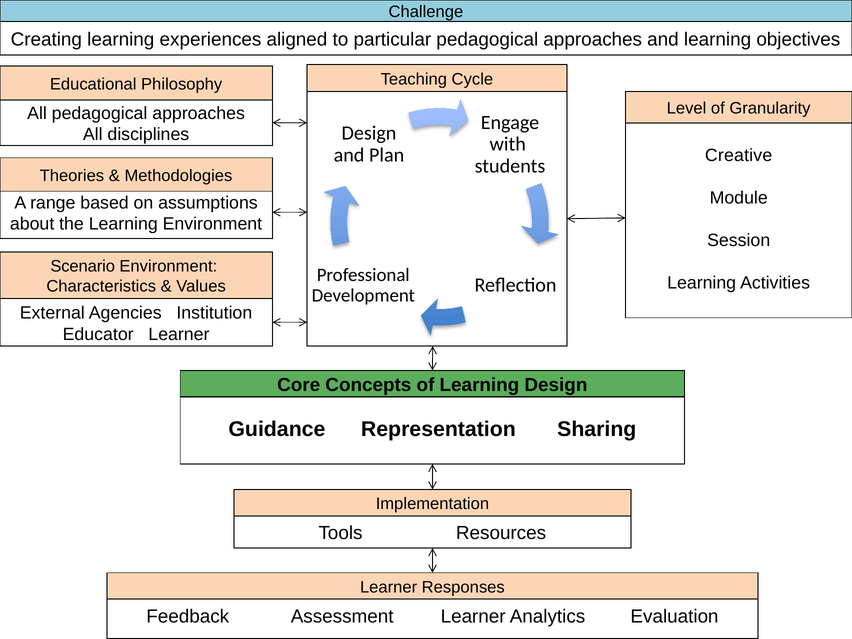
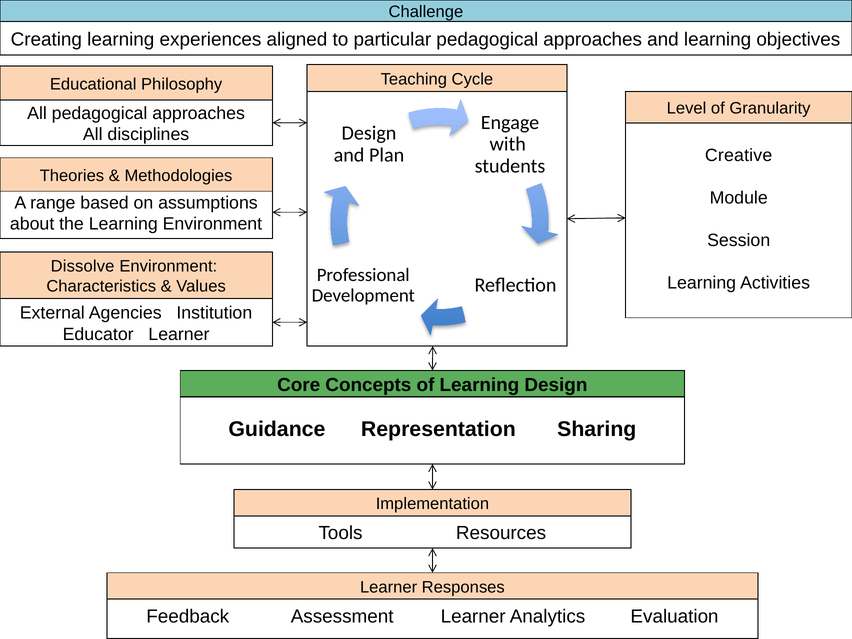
Scenario: Scenario -> Dissolve
